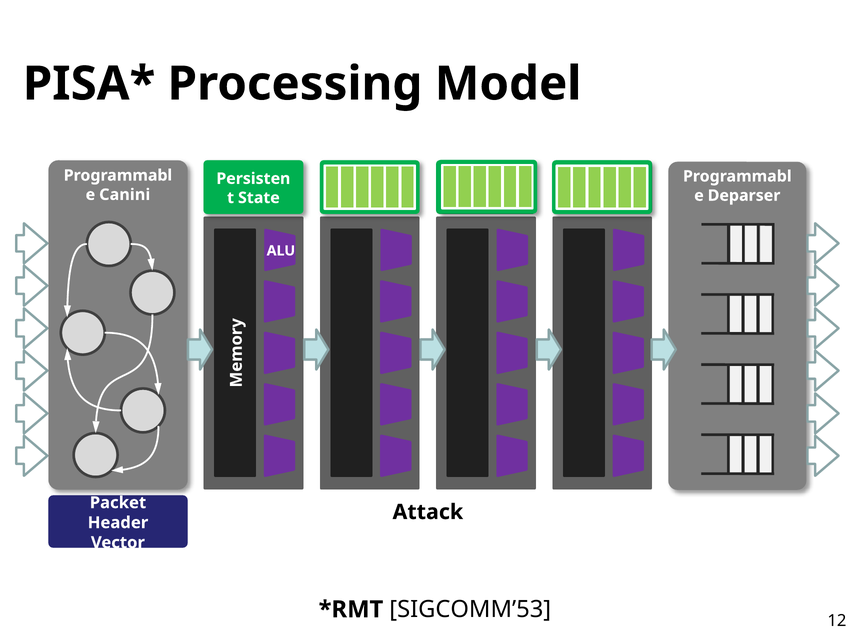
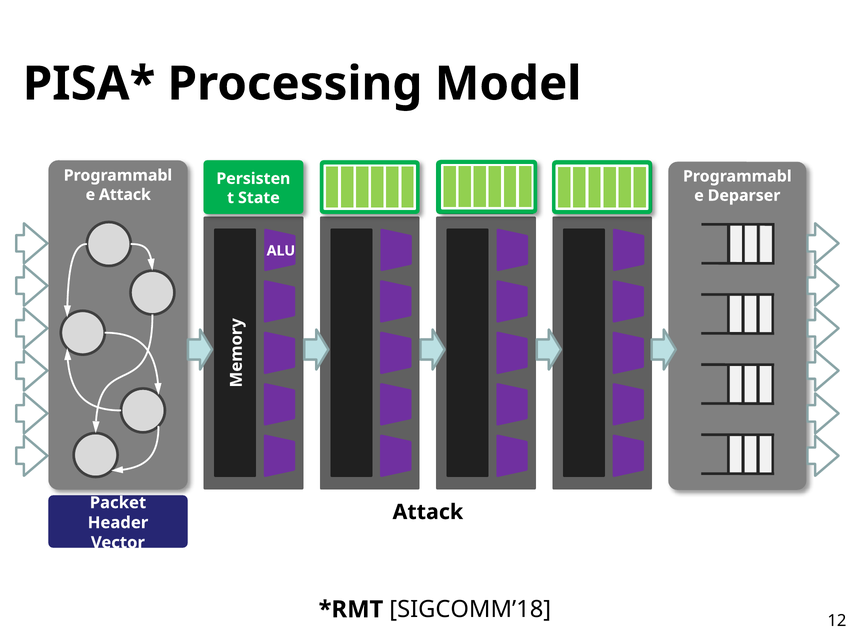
Canini at (125, 195): Canini -> Attack
SIGCOMM’53: SIGCOMM’53 -> SIGCOMM’18
